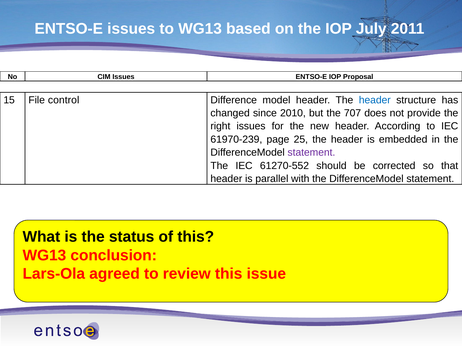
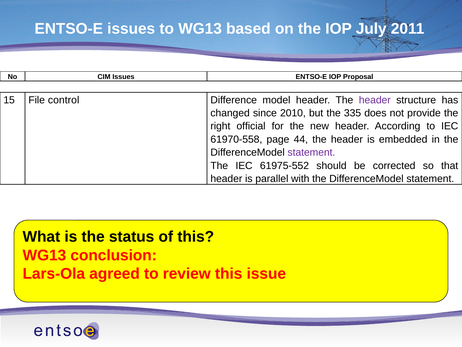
header at (375, 100) colour: blue -> purple
707: 707 -> 335
right issues: issues -> official
61970-239: 61970-239 -> 61970-558
25: 25 -> 44
61270-552: 61270-552 -> 61975-552
